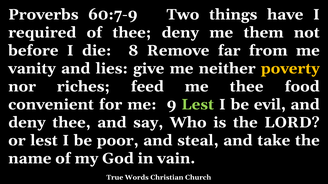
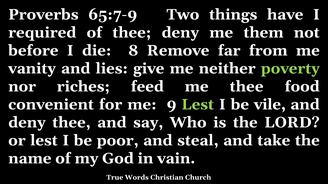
60:7-9: 60:7-9 -> 65:7-9
poverty colour: yellow -> light green
evil: evil -> vile
